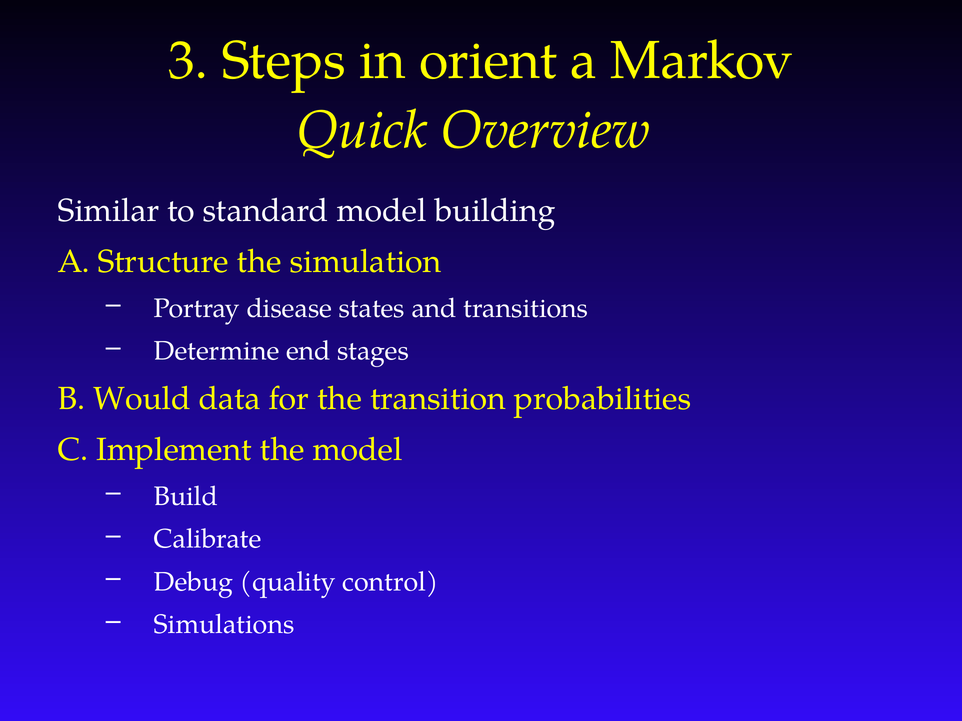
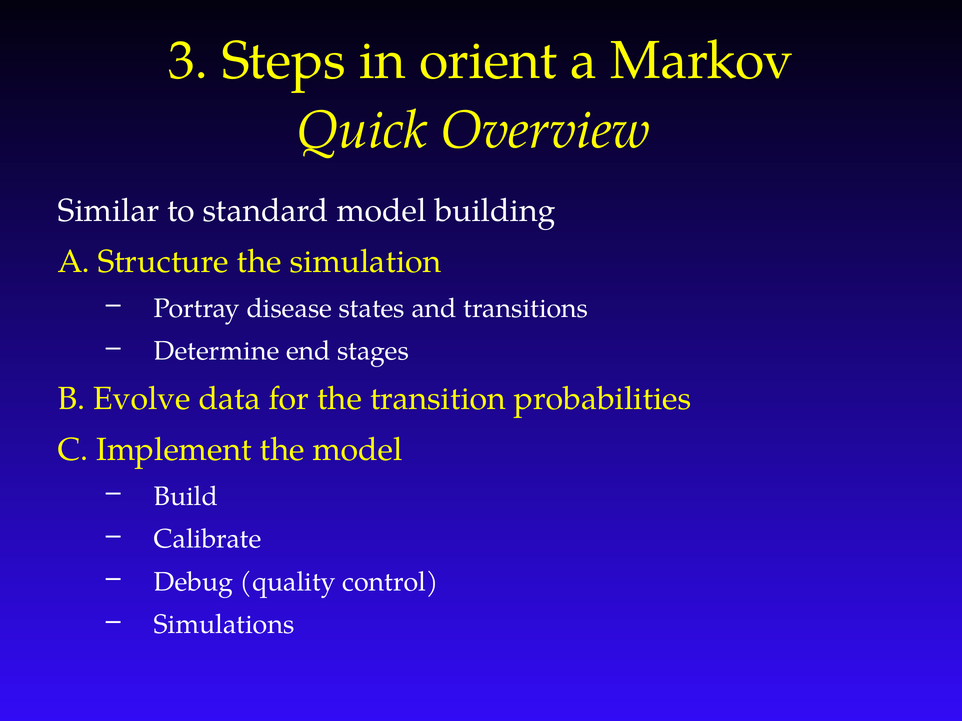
Would: Would -> Evolve
